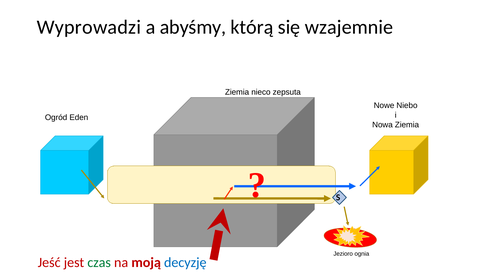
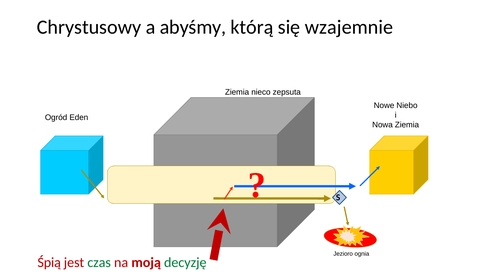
Wyprowadzi: Wyprowadzi -> Chrystusowy
Jeść: Jeść -> Śpią
decyzję colour: blue -> green
